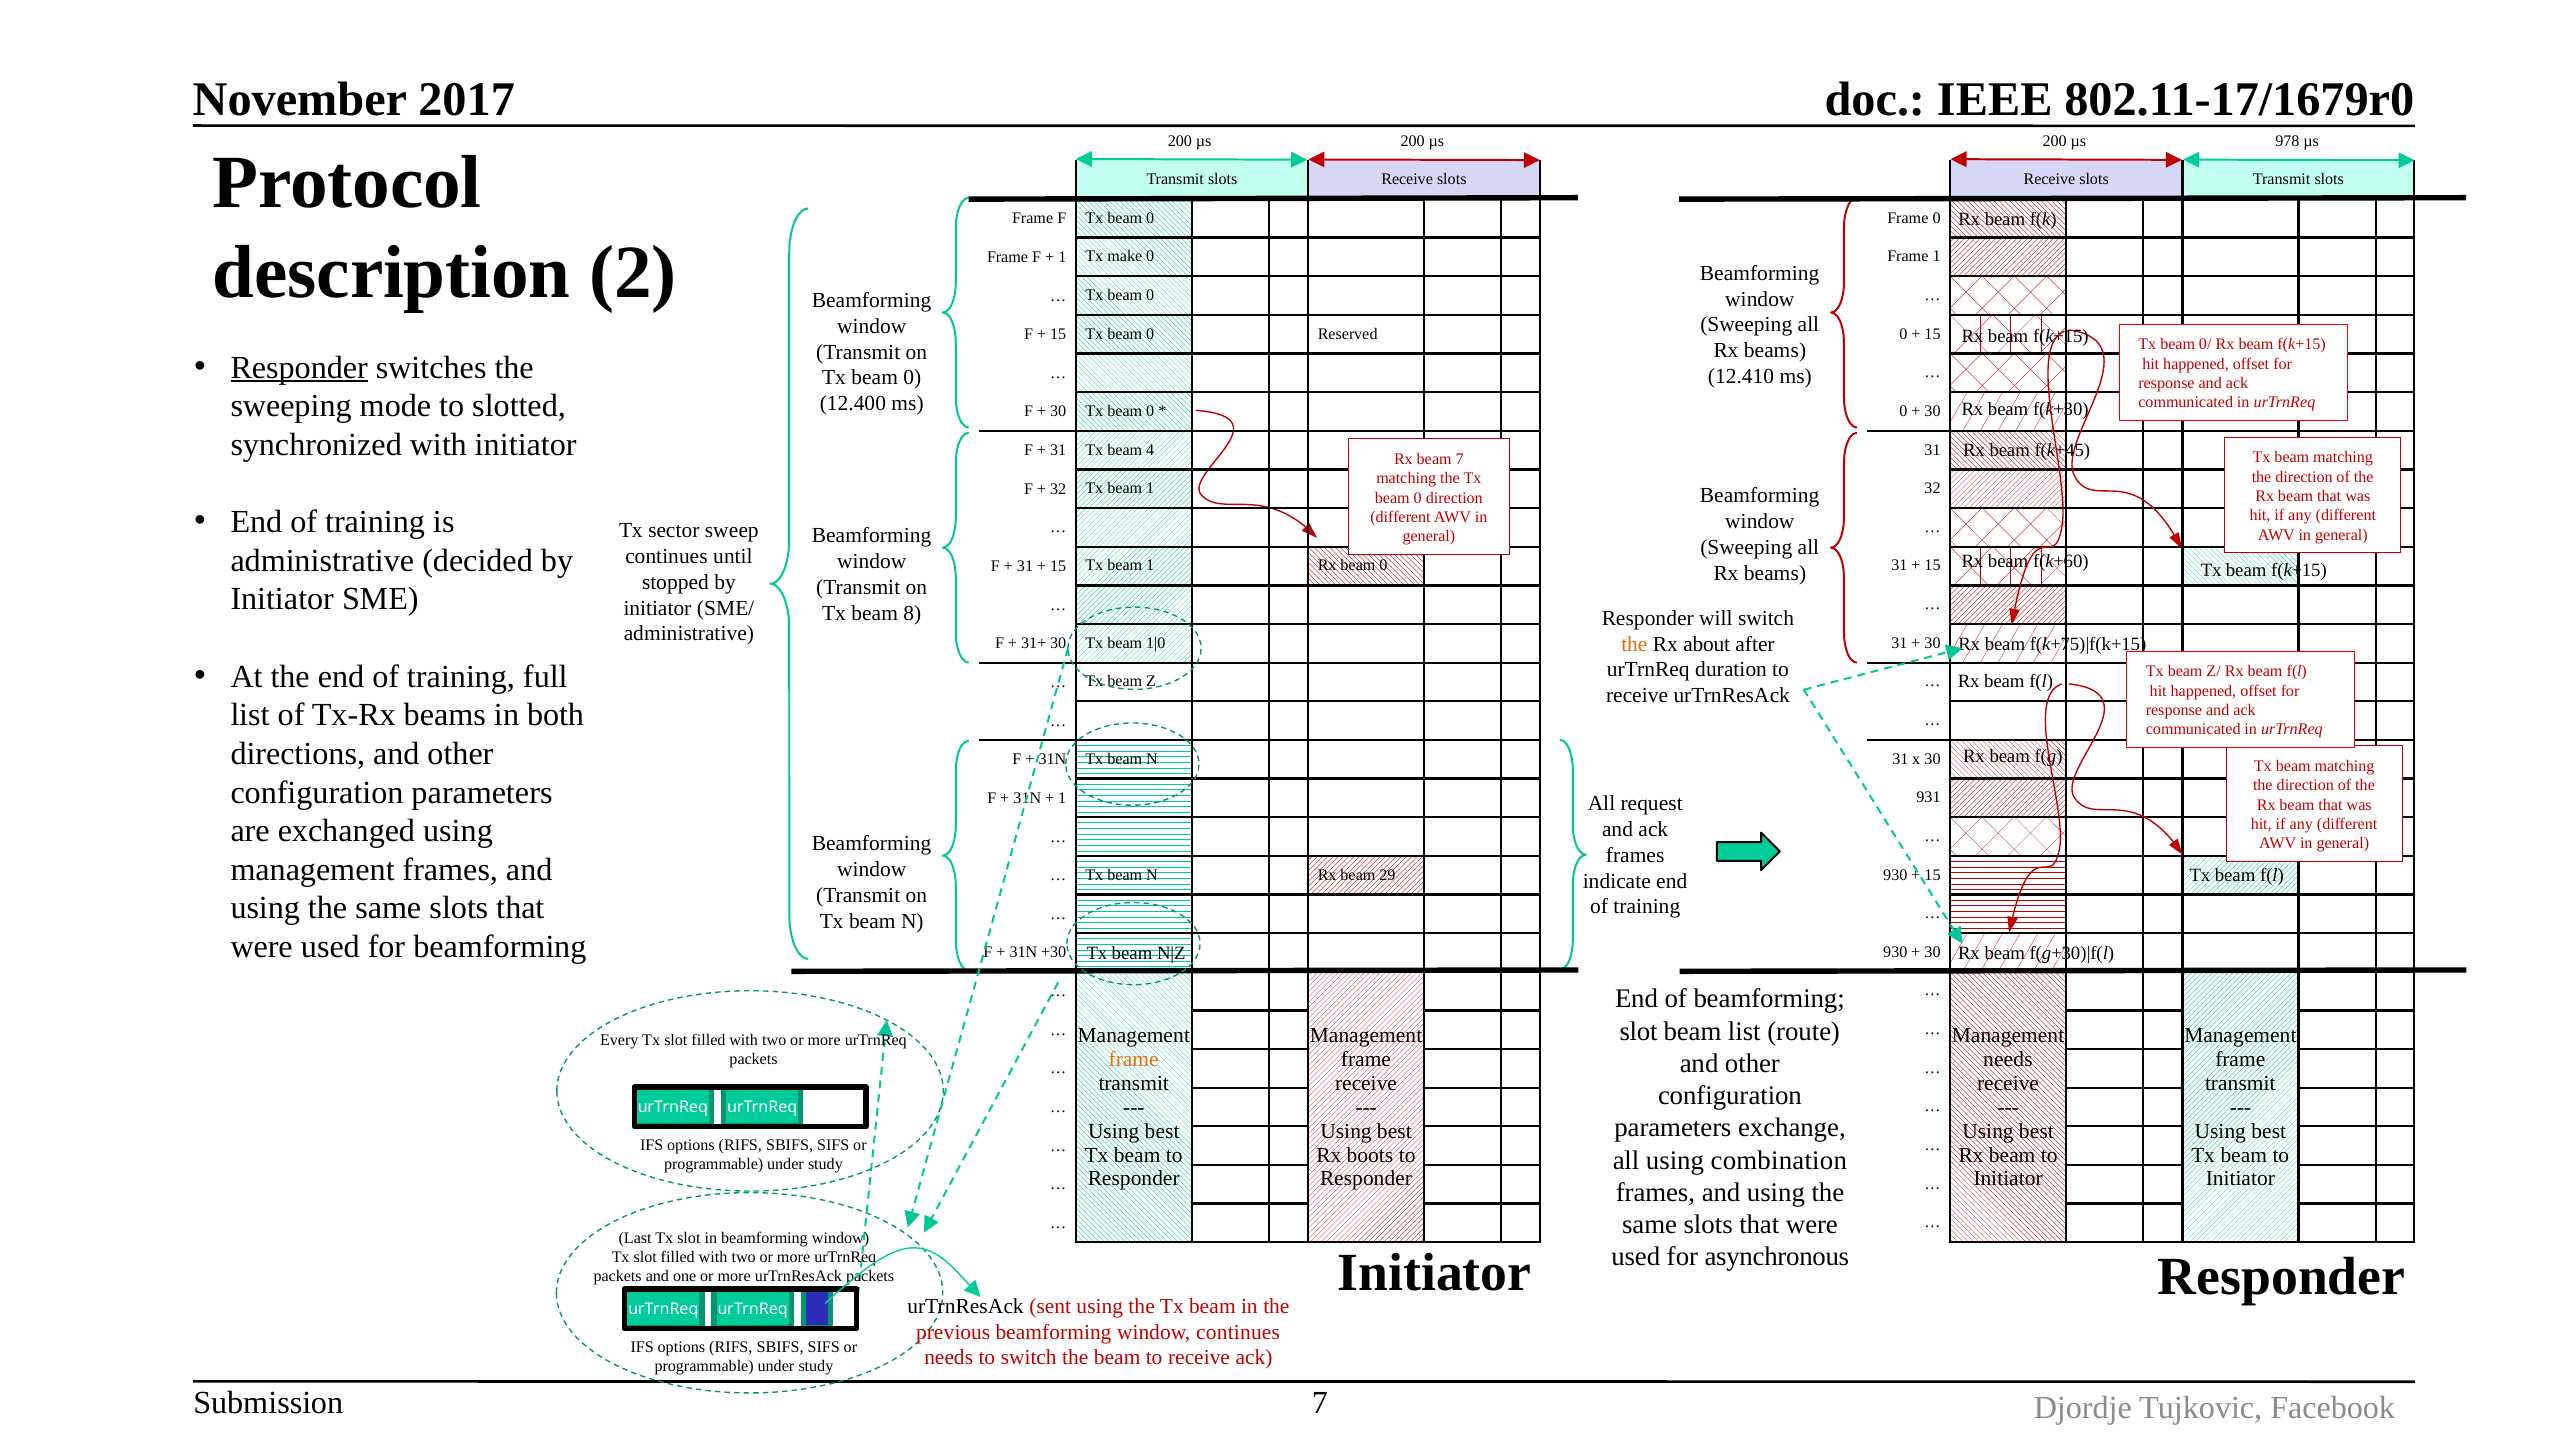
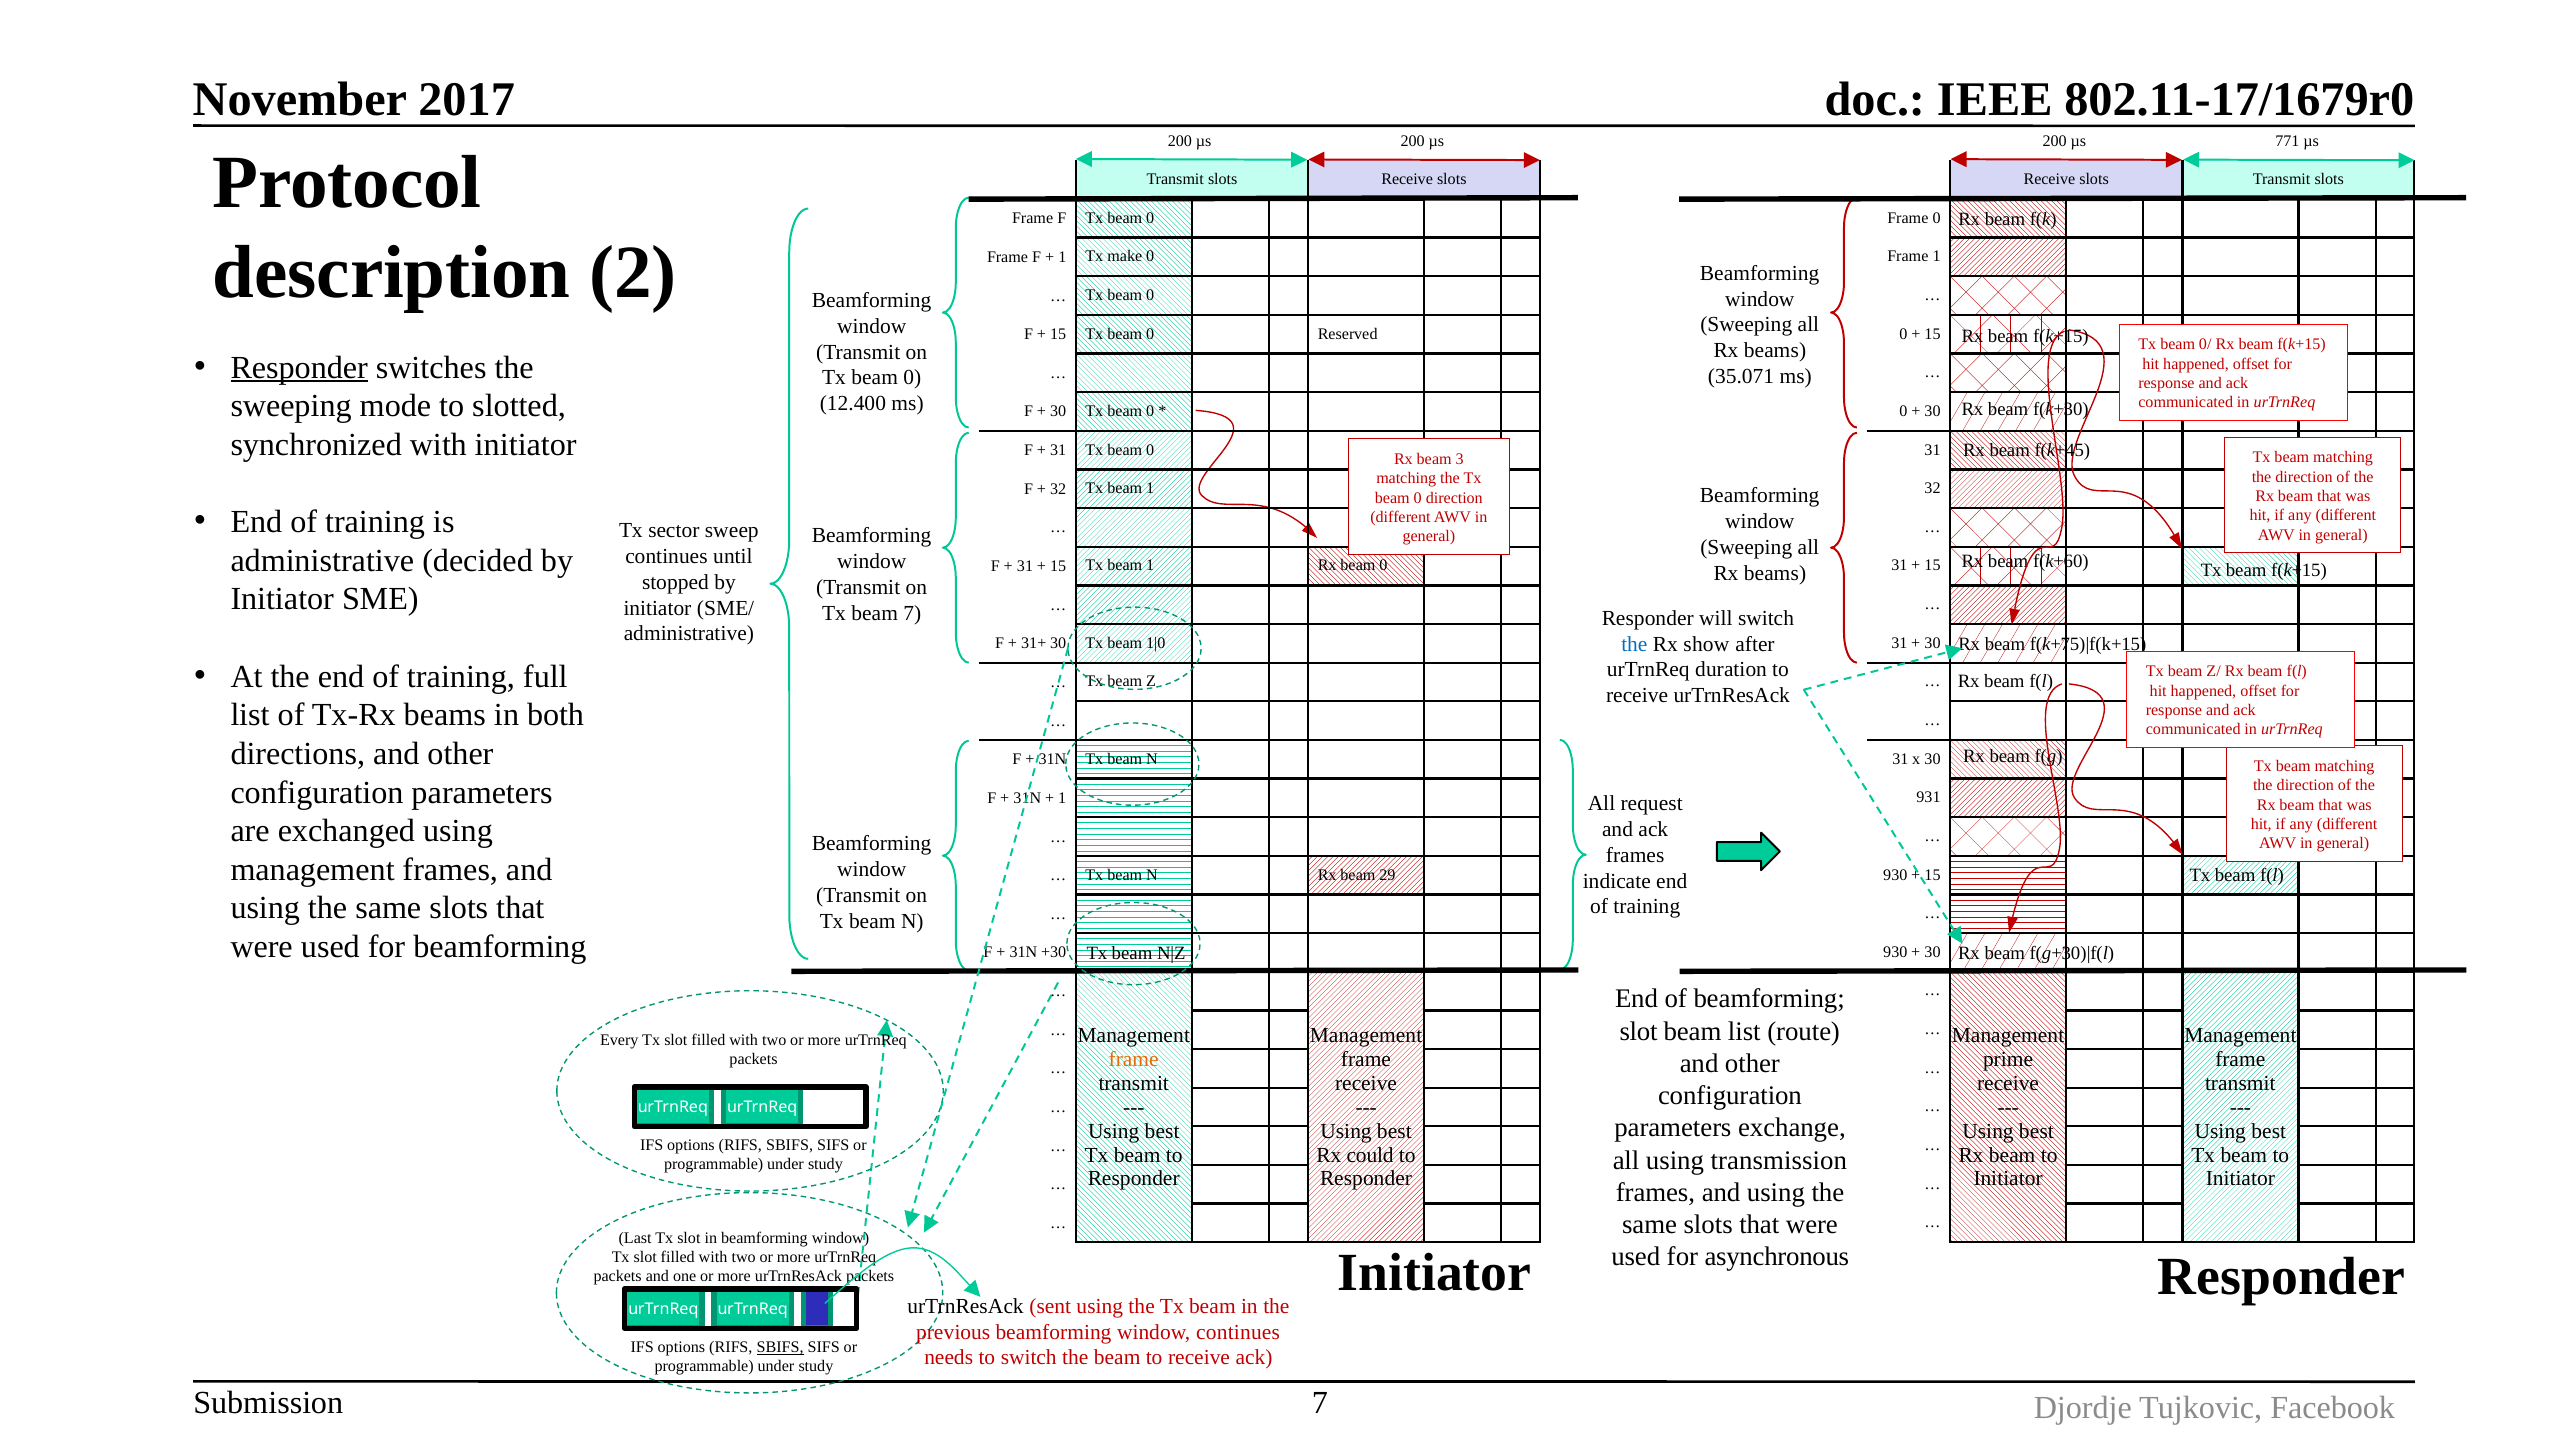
978: 978 -> 771
12.410: 12.410 -> 35.071
31 Tx beam 4: 4 -> 0
beam 7: 7 -> 3
beam 8: 8 -> 7
the at (1634, 644) colour: orange -> blue
about: about -> show
needs at (2008, 1060): needs -> prime
boots: boots -> could
combination: combination -> transmission
SBIFS at (780, 1347) underline: none -> present
